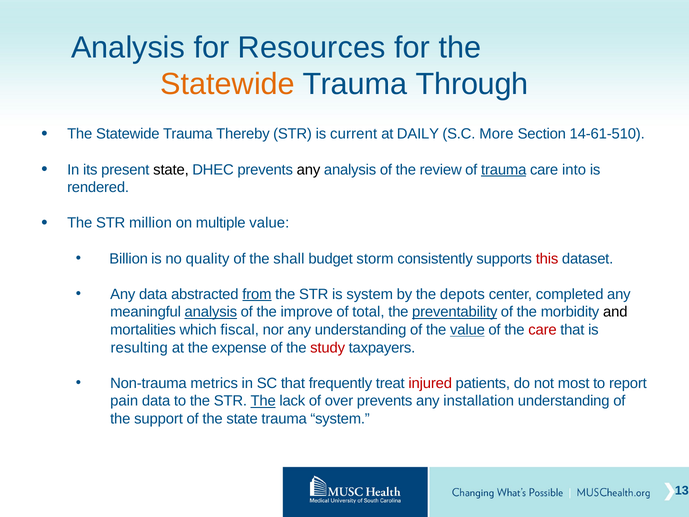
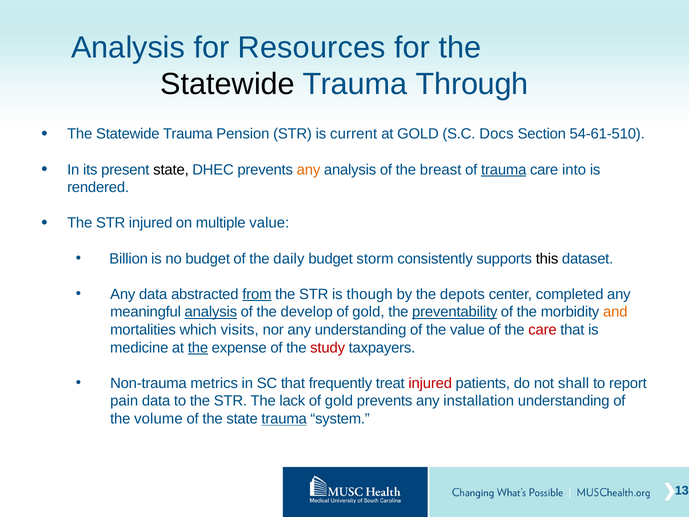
Statewide at (228, 84) colour: orange -> black
Thereby: Thereby -> Pension
at DAILY: DAILY -> GOLD
More: More -> Docs
14-61-510: 14-61-510 -> 54-61-510
any at (309, 170) colour: black -> orange
review: review -> breast
STR million: million -> injured
no quality: quality -> budget
shall: shall -> daily
this colour: red -> black
is system: system -> though
improve: improve -> develop
total at (368, 312): total -> gold
and colour: black -> orange
fiscal: fiscal -> visits
value at (467, 330) underline: present -> none
resulting: resulting -> medicine
the at (198, 347) underline: none -> present
most: most -> shall
The at (263, 401) underline: present -> none
lack of over: over -> gold
support: support -> volume
trauma at (284, 419) underline: none -> present
